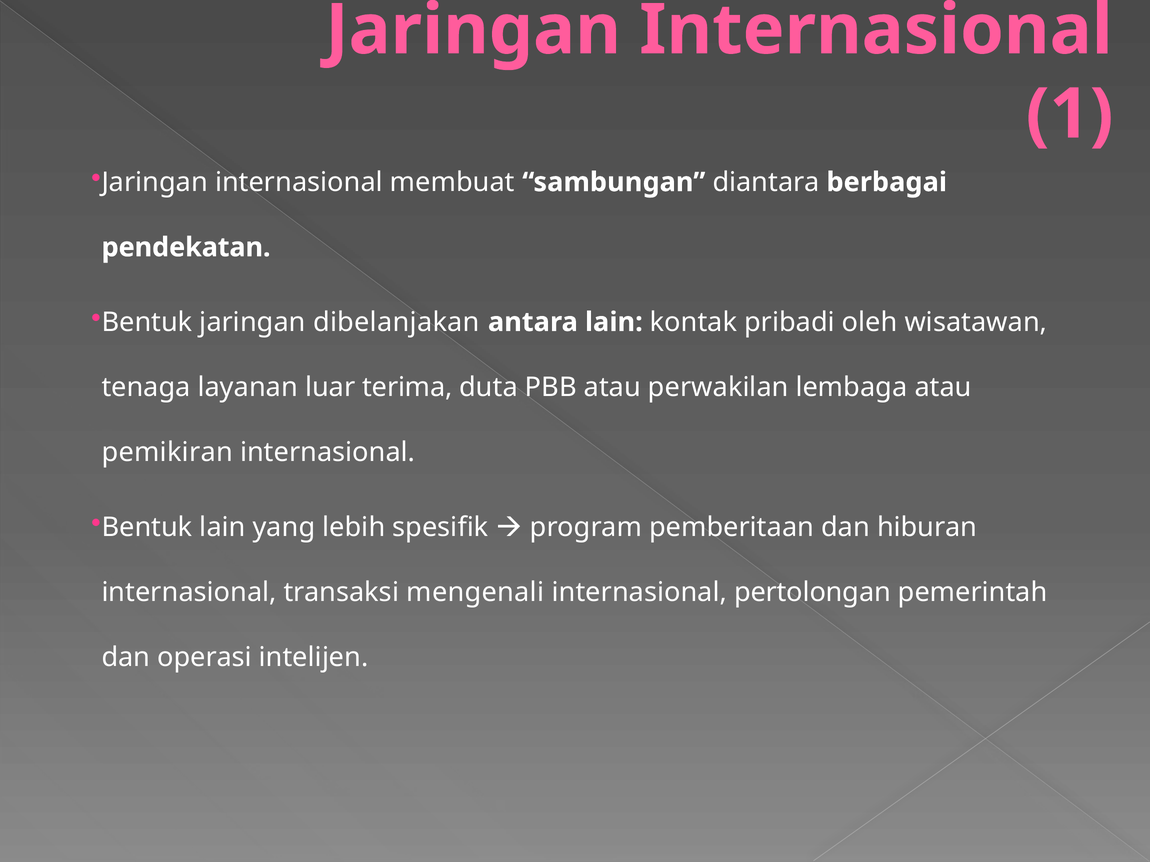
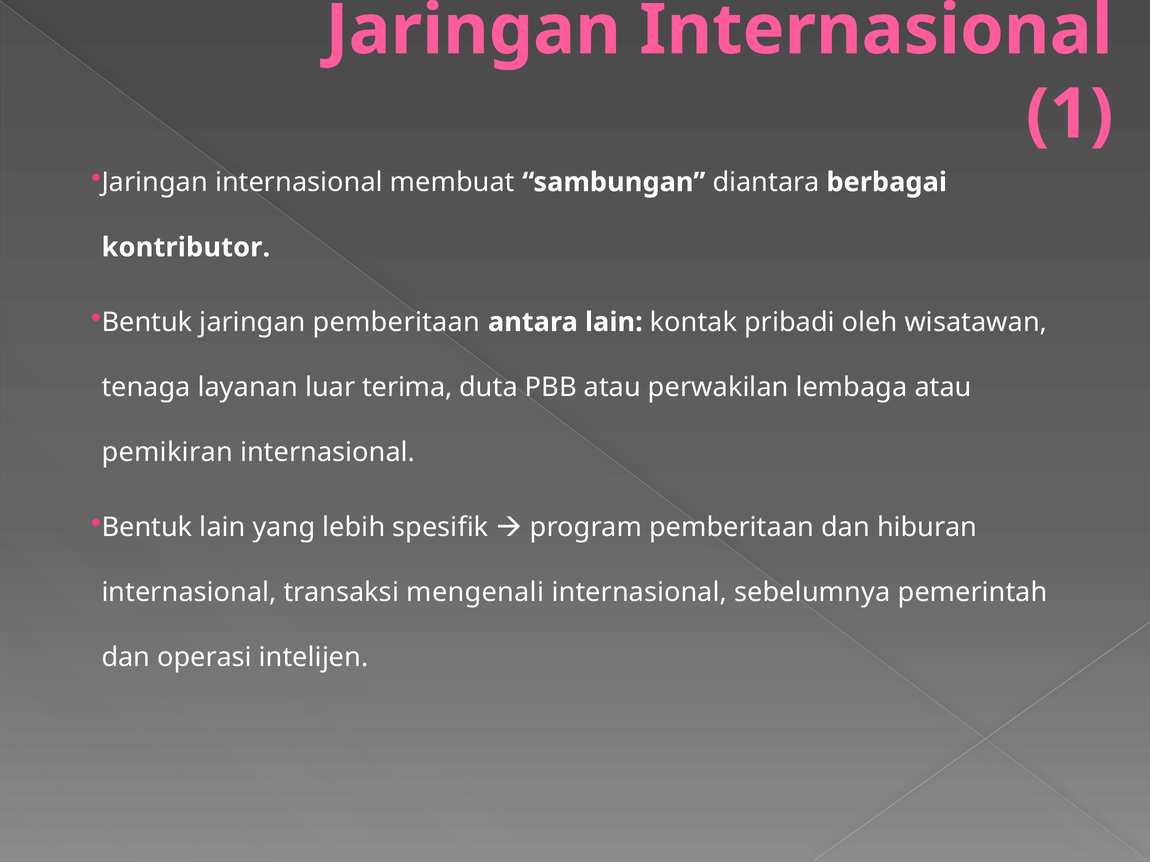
pendekatan: pendekatan -> kontributor
jaringan dibelanjakan: dibelanjakan -> pemberitaan
pertolongan: pertolongan -> sebelumnya
